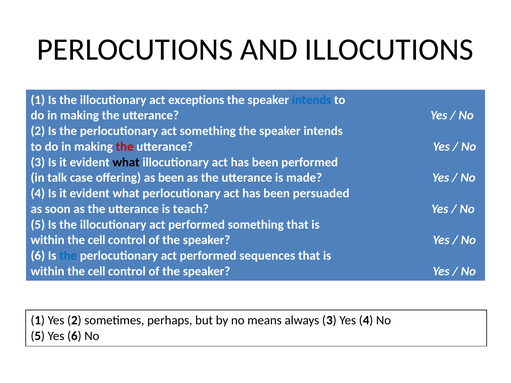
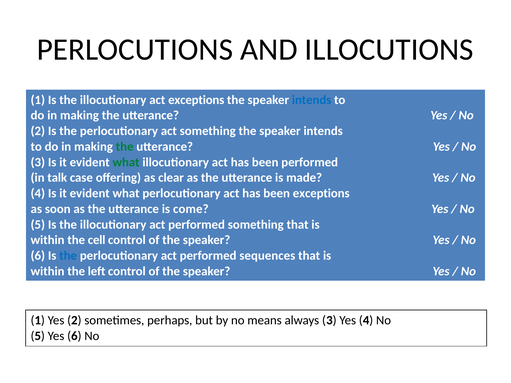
the at (125, 147) colour: red -> green
what at (126, 162) colour: black -> green
as been: been -> clear
been persuaded: persuaded -> exceptions
teach: teach -> come
cell at (97, 271): cell -> left
